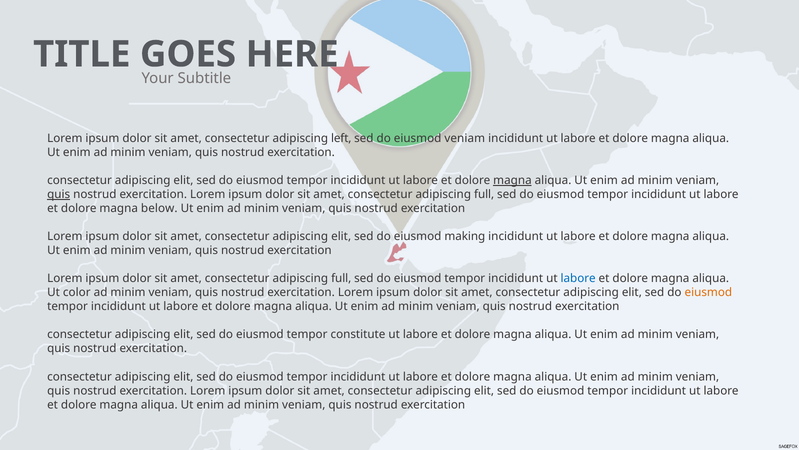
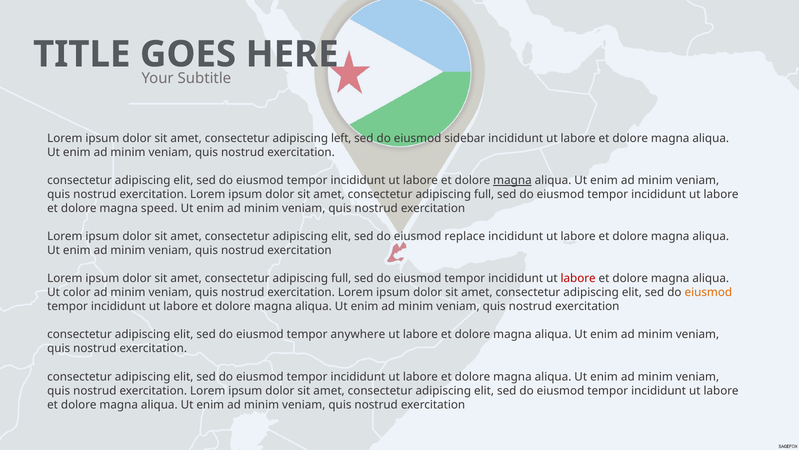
eiusmod veniam: veniam -> sidebar
quis at (59, 194) underline: present -> none
below: below -> speed
making: making -> replace
labore at (578, 278) colour: blue -> red
constitute: constitute -> anywhere
